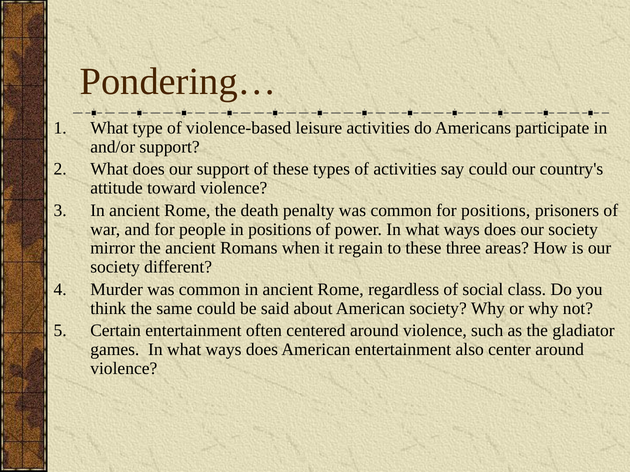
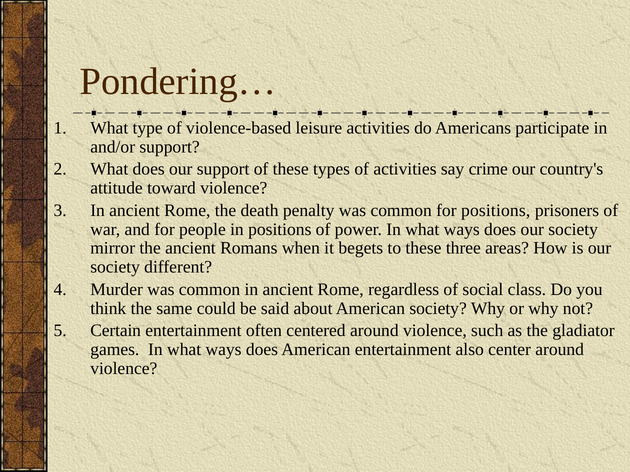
say could: could -> crime
regain: regain -> begets
